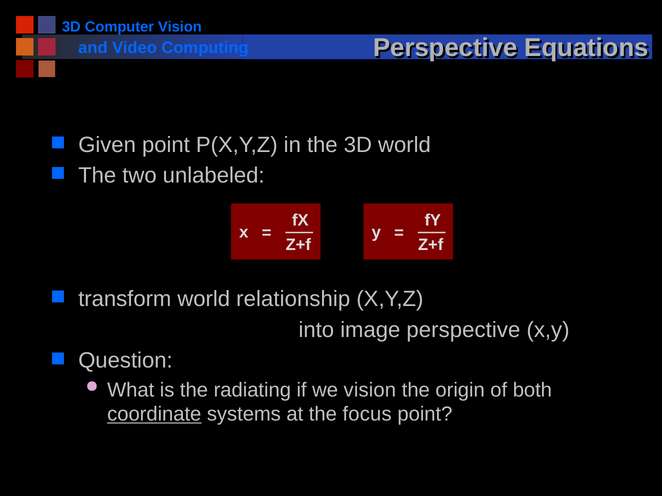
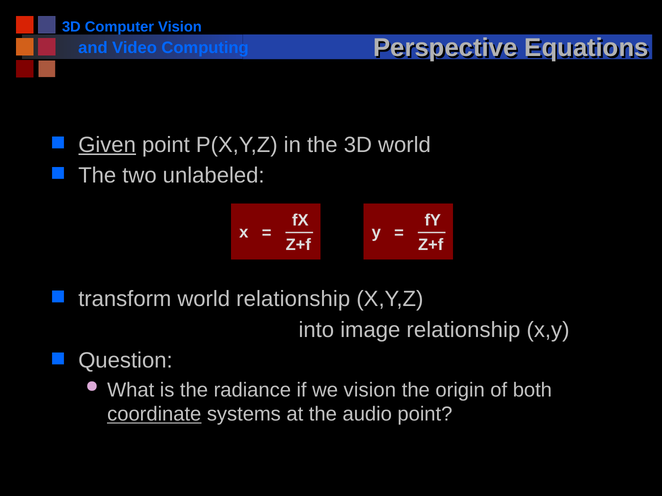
Given underline: none -> present
image perspective: perspective -> relationship
radiating: radiating -> radiance
focus: focus -> audio
